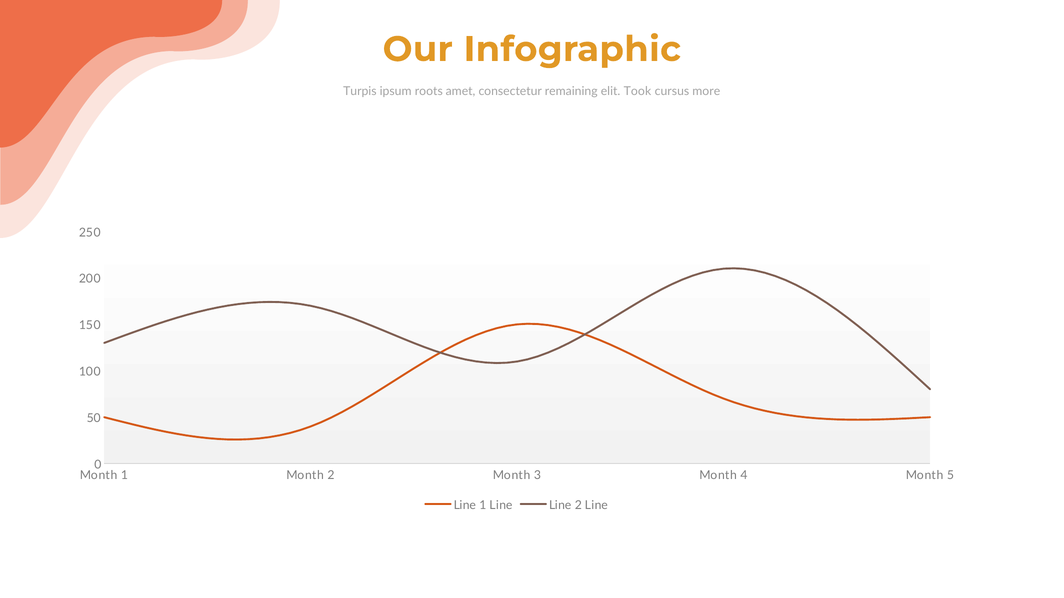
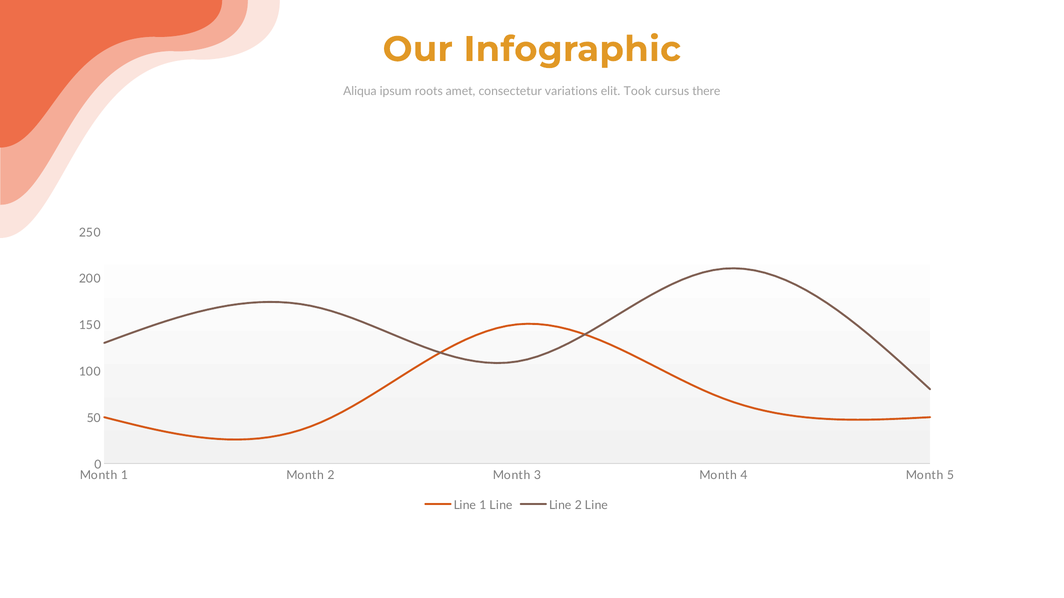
Turpis: Turpis -> Aliqua
remaining: remaining -> variations
more: more -> there
